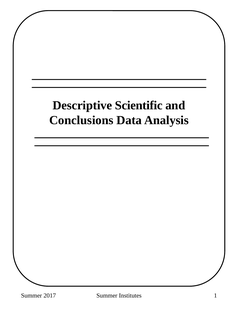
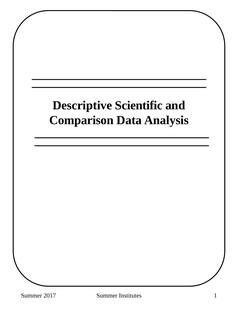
Conclusions: Conclusions -> Comparison
